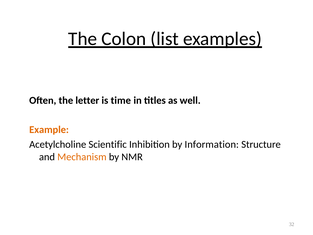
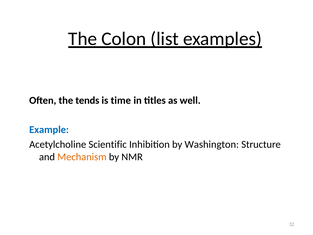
letter: letter -> tends
Example colour: orange -> blue
Information: Information -> Washington
